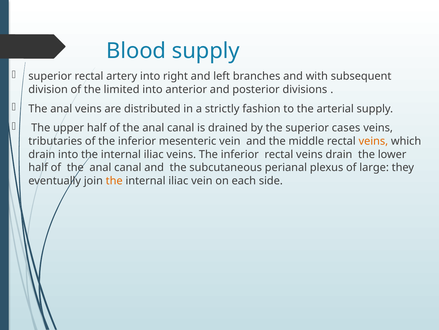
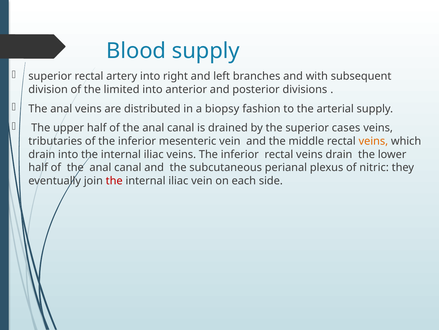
strictly: strictly -> biopsy
large: large -> nitric
the at (114, 180) colour: orange -> red
